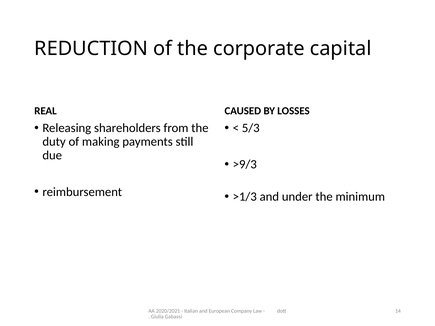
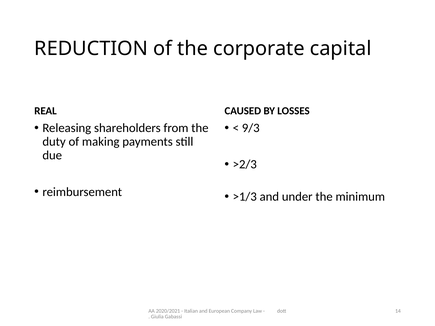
5/3: 5/3 -> 9/3
>9/3: >9/3 -> >2/3
